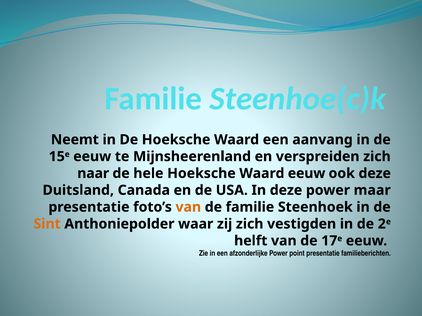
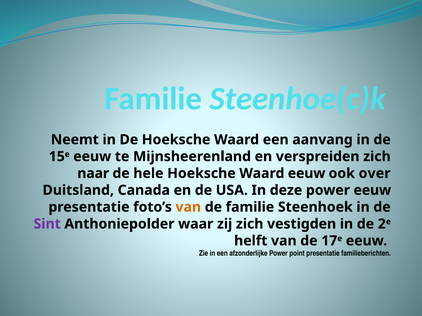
ook deze: deze -> over
power maar: maar -> eeuw
Sint colour: orange -> purple
